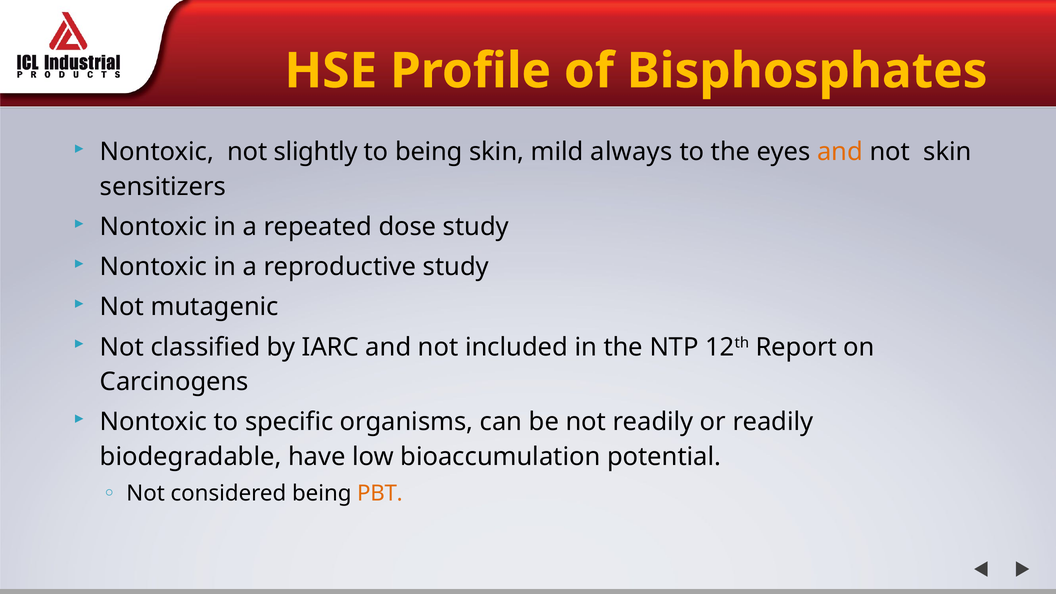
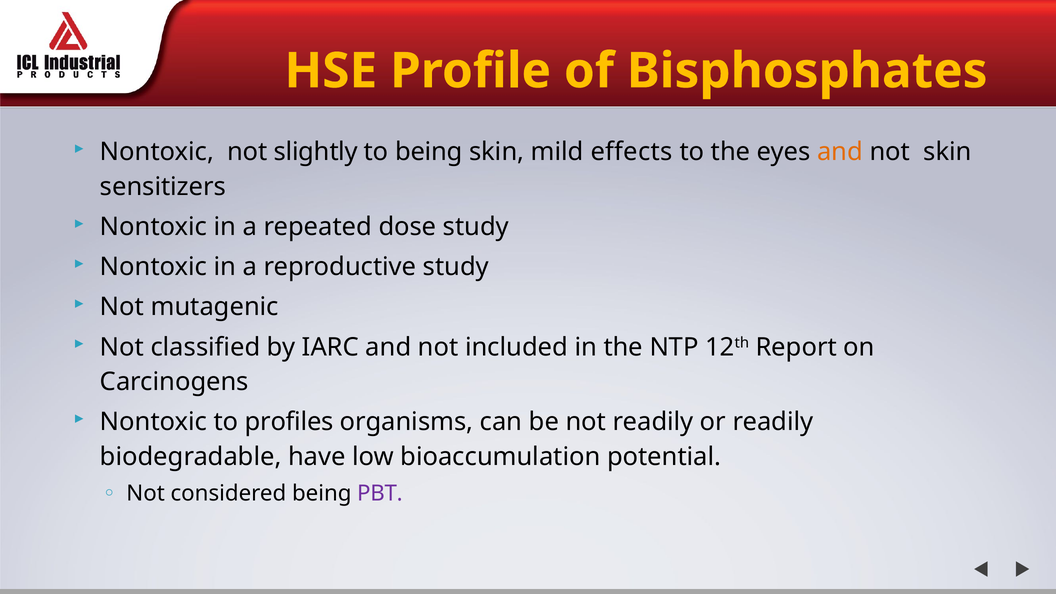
always: always -> effects
specific: specific -> profiles
PBT colour: orange -> purple
